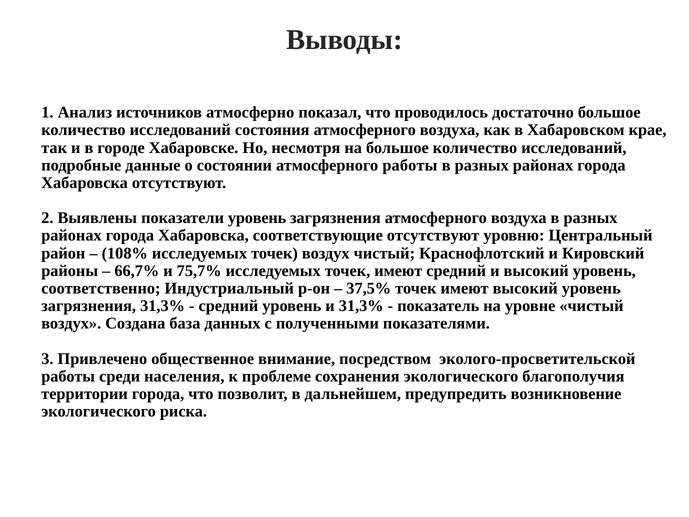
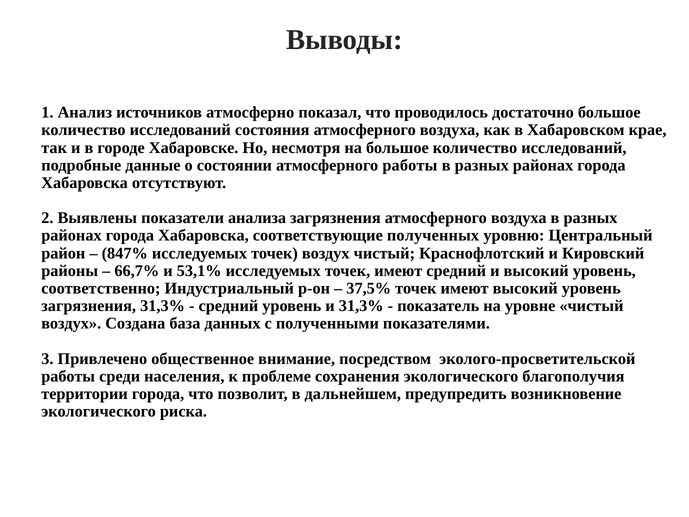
показатели уровень: уровень -> анализа
соответствующие отсутствуют: отсутствуют -> полученных
108%: 108% -> 847%
75,7%: 75,7% -> 53,1%
